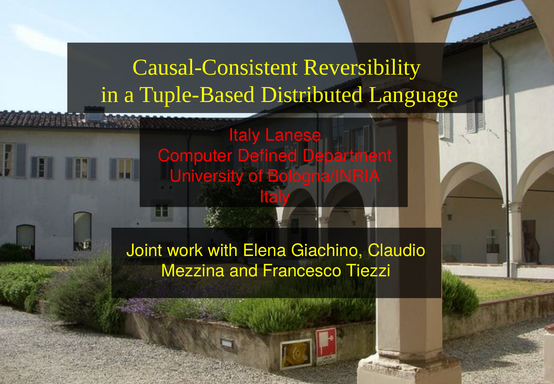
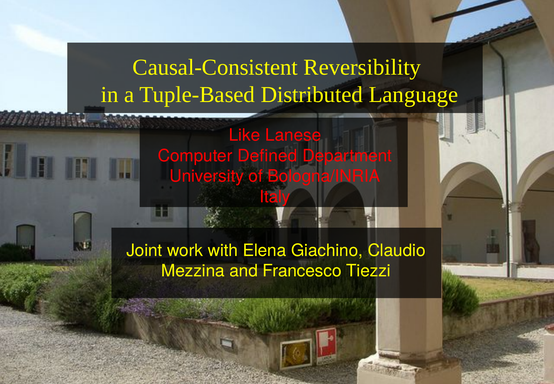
Italy at (245, 135): Italy -> Like
